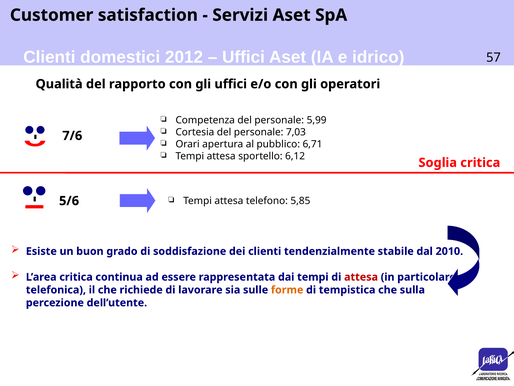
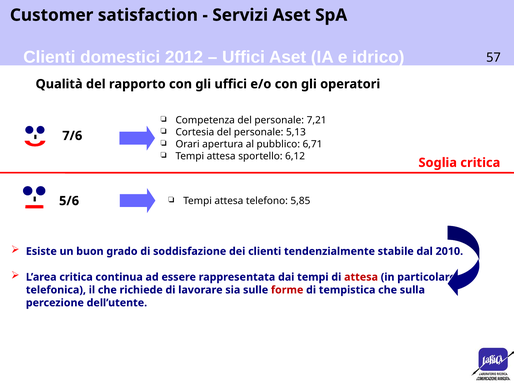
5,99: 5,99 -> 7,21
7,03: 7,03 -> 5,13
forme colour: orange -> red
